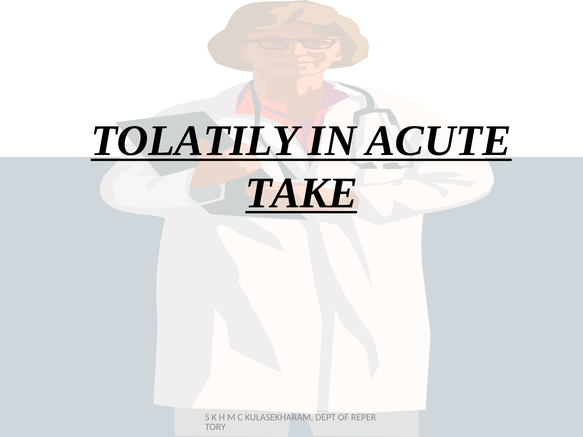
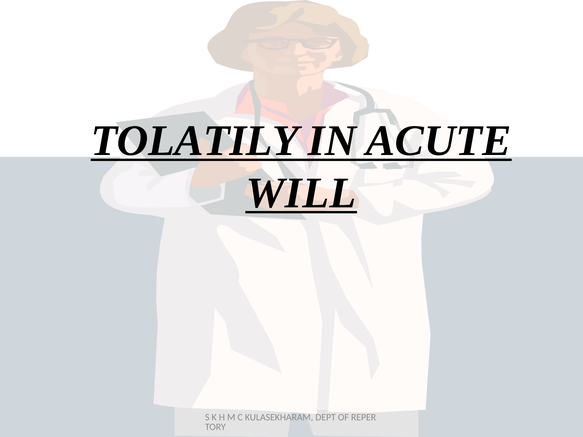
TAKE: TAKE -> WILL
